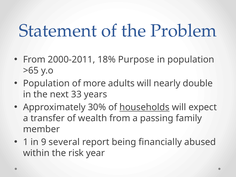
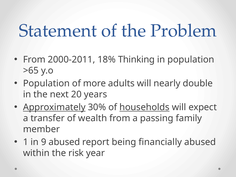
Purpose: Purpose -> Thinking
33: 33 -> 20
Approximately underline: none -> present
9 several: several -> abused
